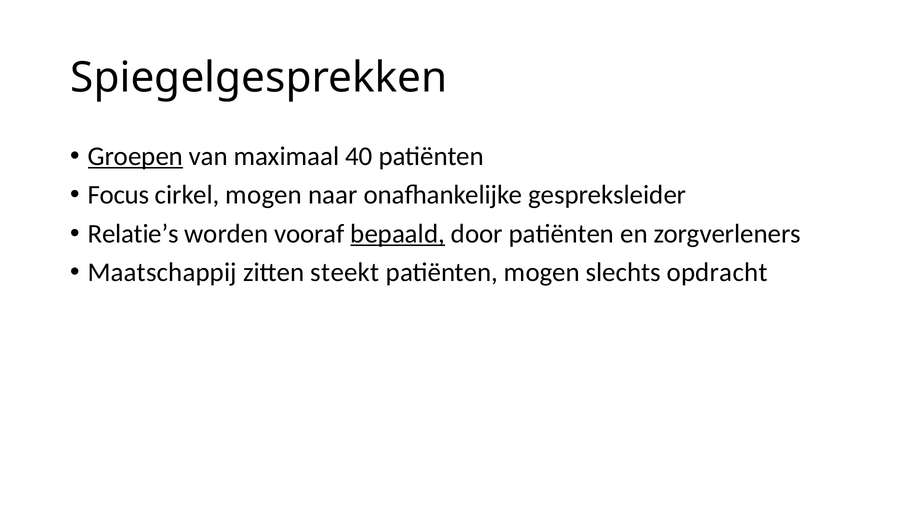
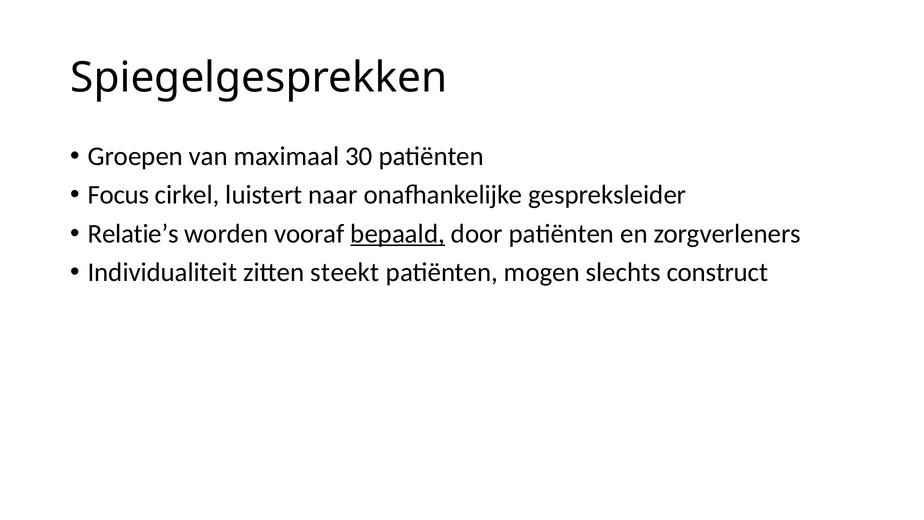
Groepen underline: present -> none
40: 40 -> 30
cirkel mogen: mogen -> luistert
Maatschappij: Maatschappij -> Individualiteit
opdracht: opdracht -> construct
